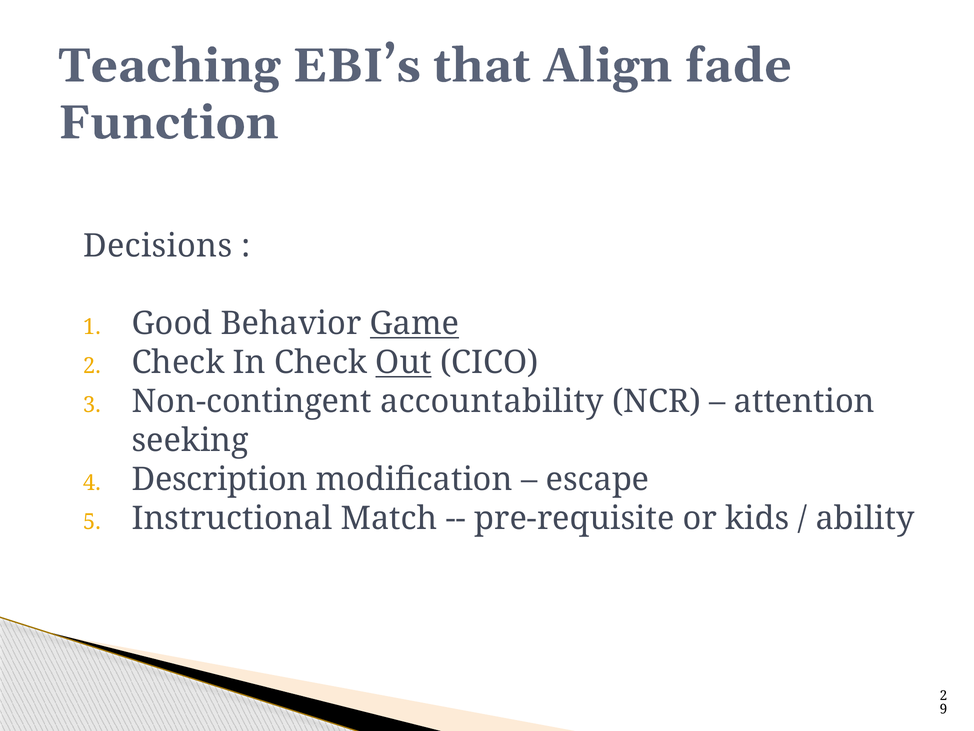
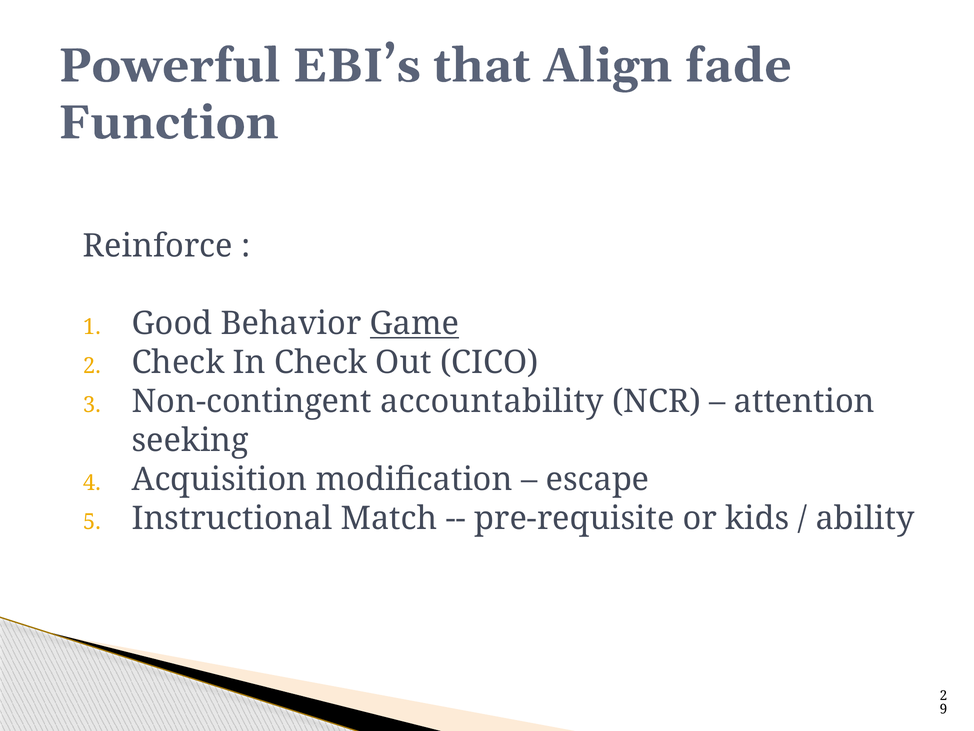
Teaching: Teaching -> Powerful
Decisions: Decisions -> Reinforce
Out underline: present -> none
Description: Description -> Acquisition
